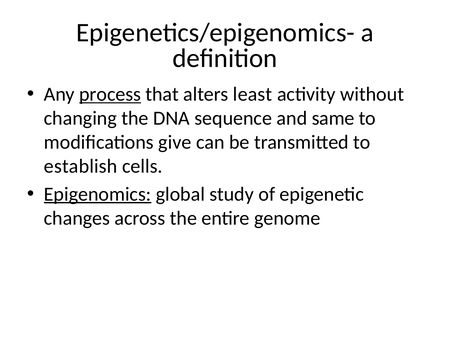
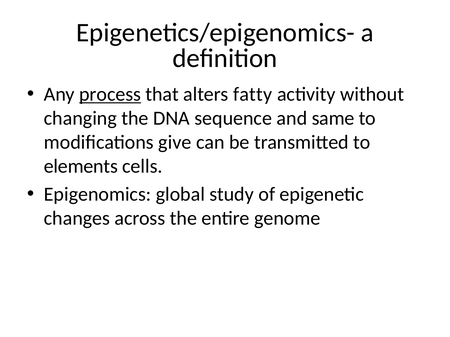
least: least -> fatty
establish: establish -> elements
Epigenomics underline: present -> none
